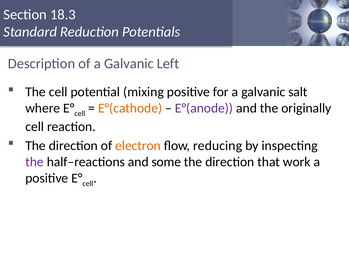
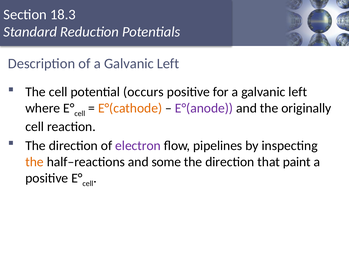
mixing: mixing -> occurs
for a galvanic salt: salt -> left
electron colour: orange -> purple
reducing: reducing -> pipelines
the at (35, 162) colour: purple -> orange
work: work -> paint
